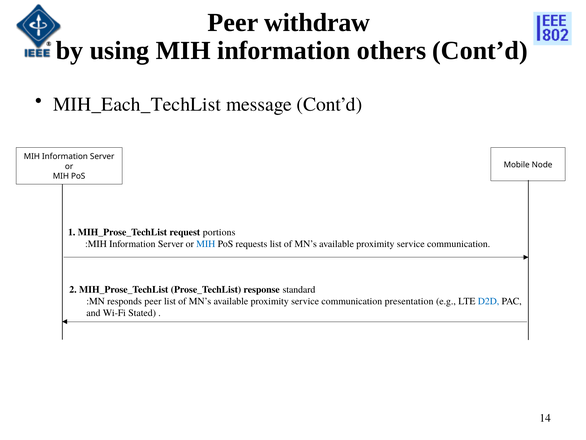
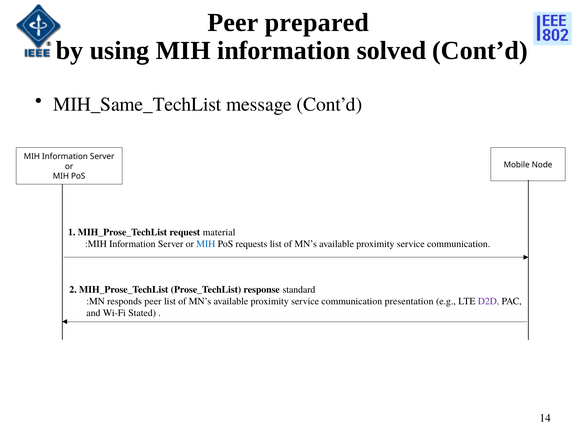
withdraw: withdraw -> prepared
others: others -> solved
MIH_Each_TechList: MIH_Each_TechList -> MIH_Same_TechList
portions: portions -> material
D2D colour: blue -> purple
